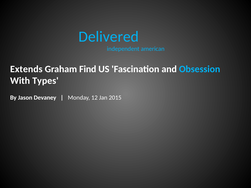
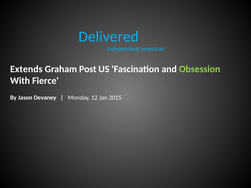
Find: Find -> Post
Obsession colour: light blue -> light green
Types: Types -> Fierce
